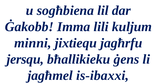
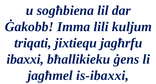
minni: minni -> triqati
jersqu: jersqu -> ibaxxi
